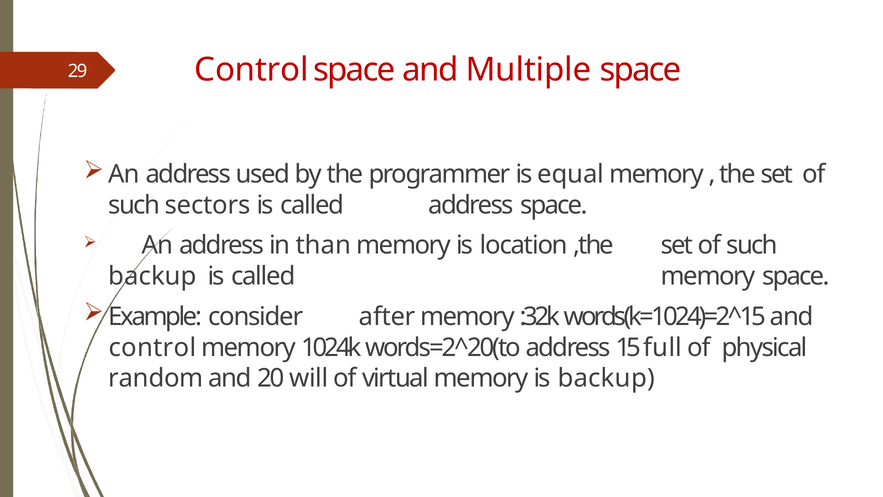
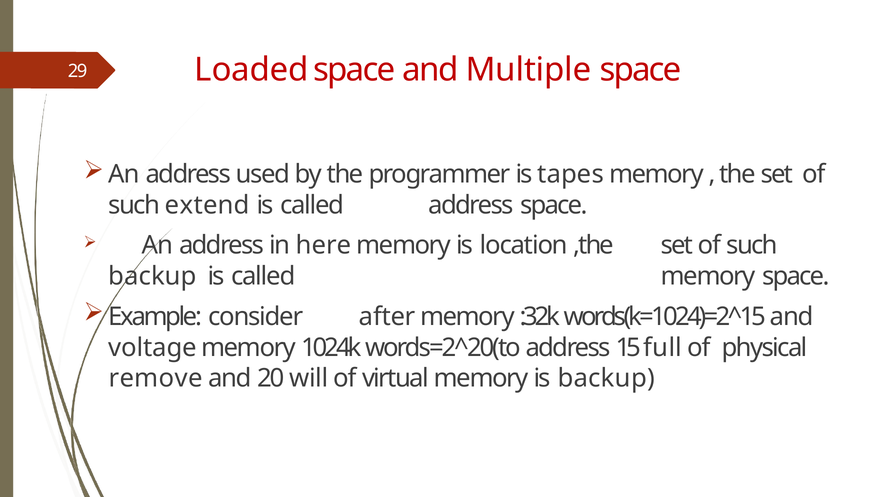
Control at (252, 70): Control -> Loaded
equal: equal -> tapes
sectors: sectors -> extend
than: than -> here
control at (152, 347): control -> voltage
random: random -> remove
